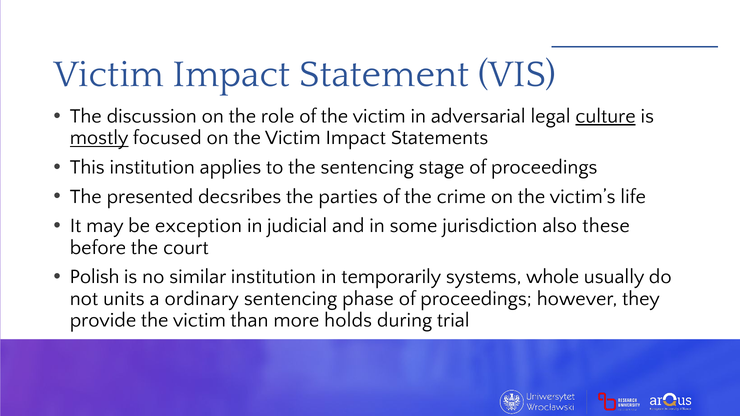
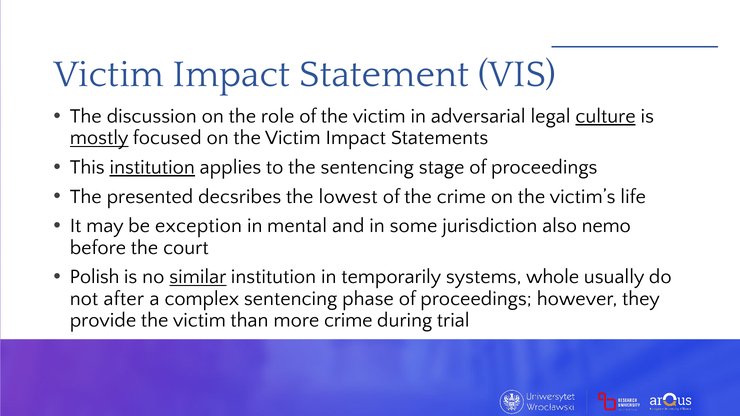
institution at (152, 167) underline: none -> present
parties: parties -> lowest
judicial: judicial -> mental
these: these -> nemo
similar underline: none -> present
units: units -> after
ordinary: ordinary -> complex
more holds: holds -> crime
